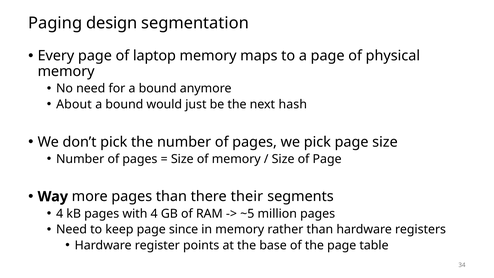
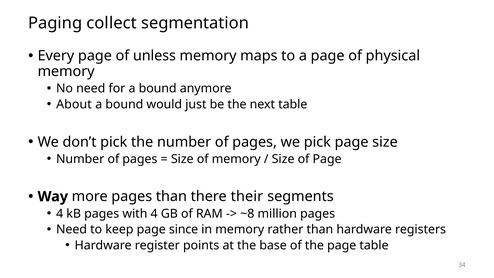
design: design -> collect
laptop: laptop -> unless
next hash: hash -> table
~5: ~5 -> ~8
